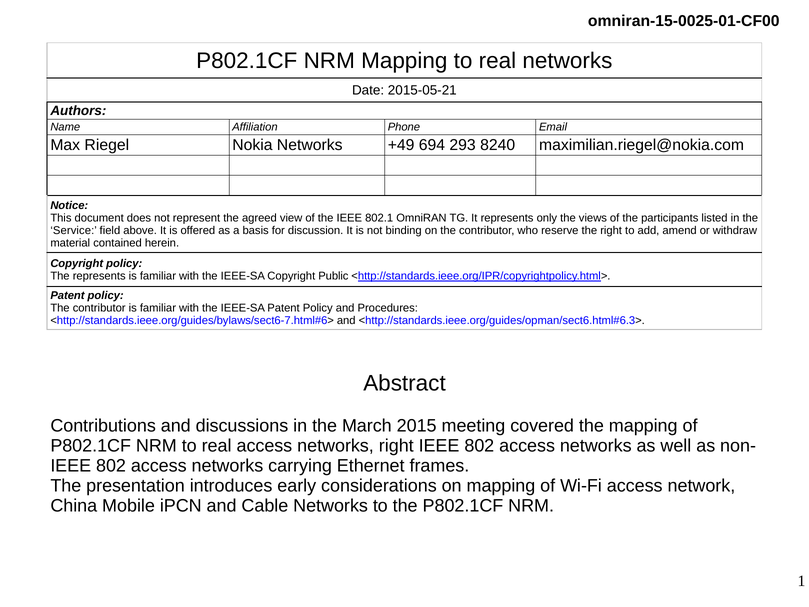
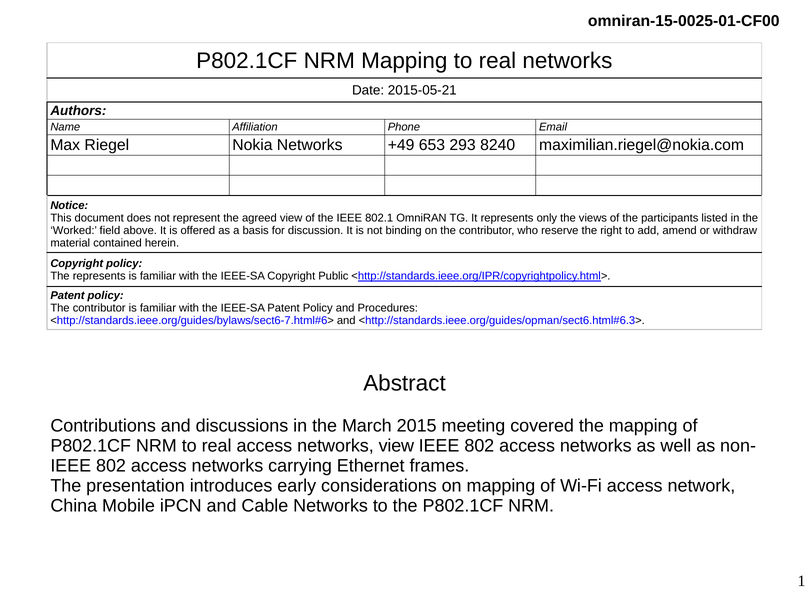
694: 694 -> 653
Service: Service -> Worked
networks right: right -> view
